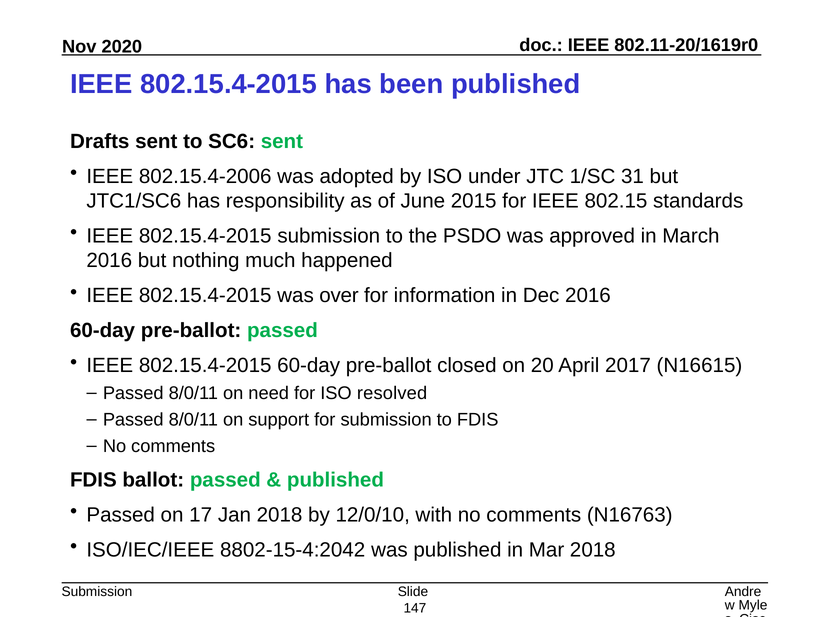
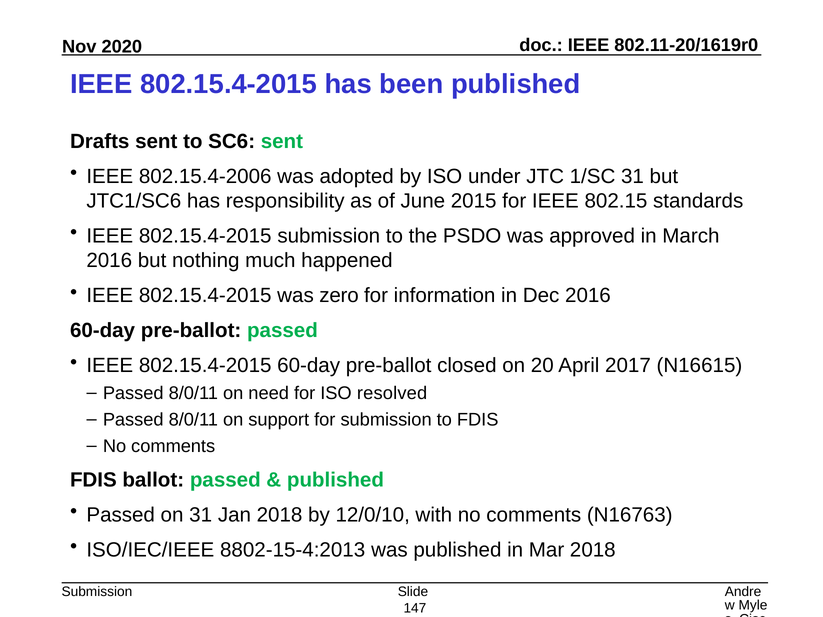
over: over -> zero
on 17: 17 -> 31
8802-15-4:2042: 8802-15-4:2042 -> 8802-15-4:2013
